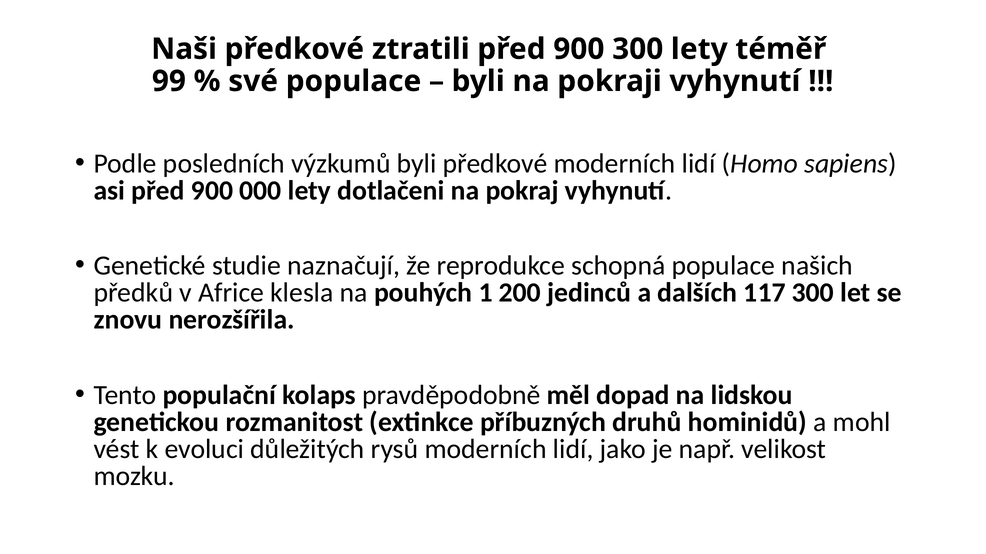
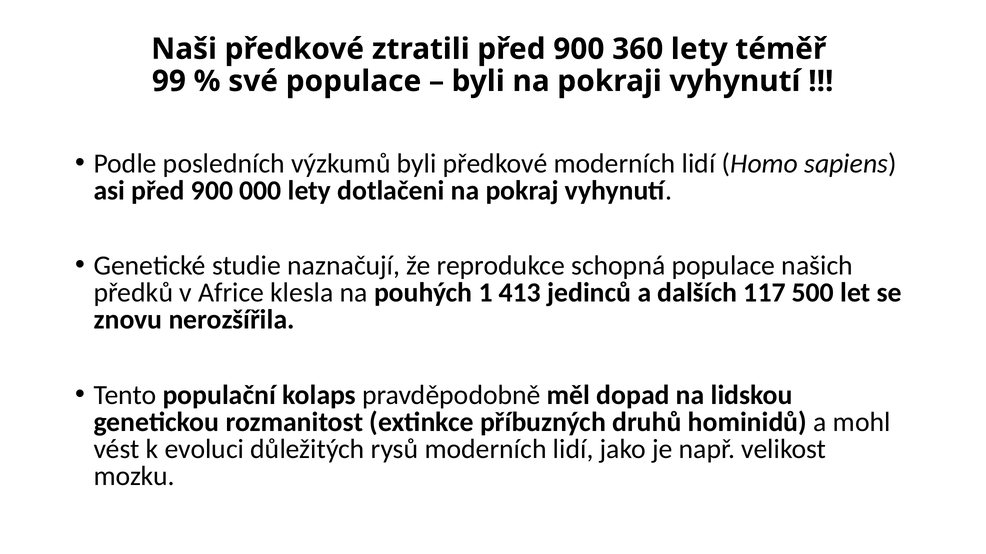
900 300: 300 -> 360
200: 200 -> 413
117 300: 300 -> 500
